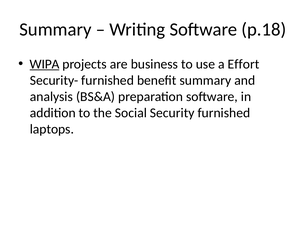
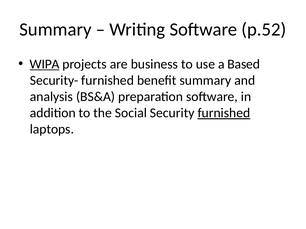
p.18: p.18 -> p.52
Effort: Effort -> Based
furnished at (224, 113) underline: none -> present
